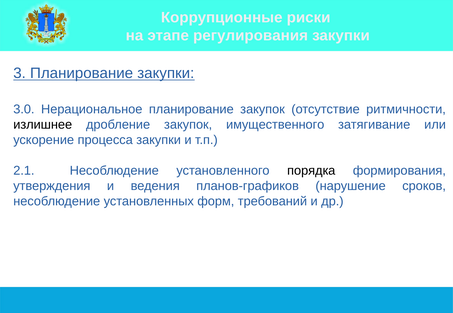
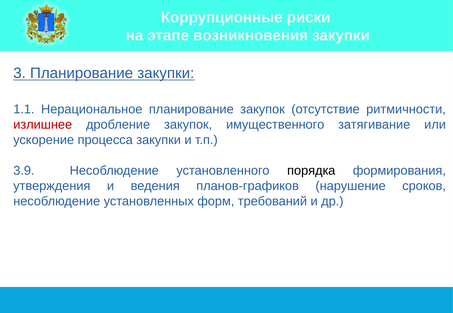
регулирования: регулирования -> возникновения
3.0: 3.0 -> 1.1
излишнее colour: black -> red
2.1: 2.1 -> 3.9
